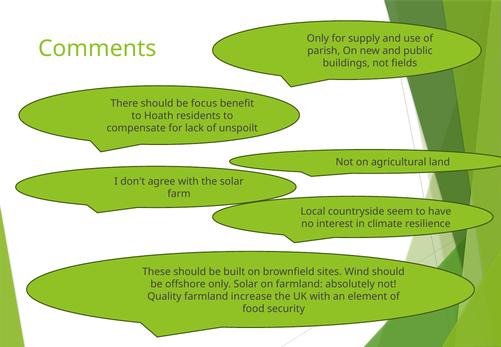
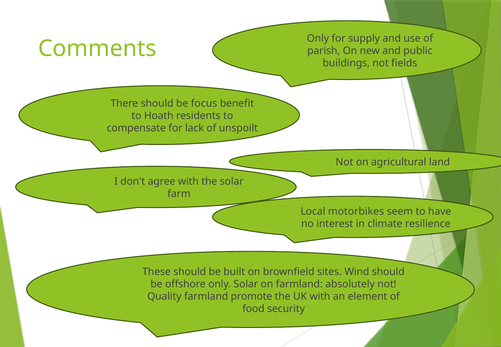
countryside: countryside -> motorbikes
increase: increase -> promote
